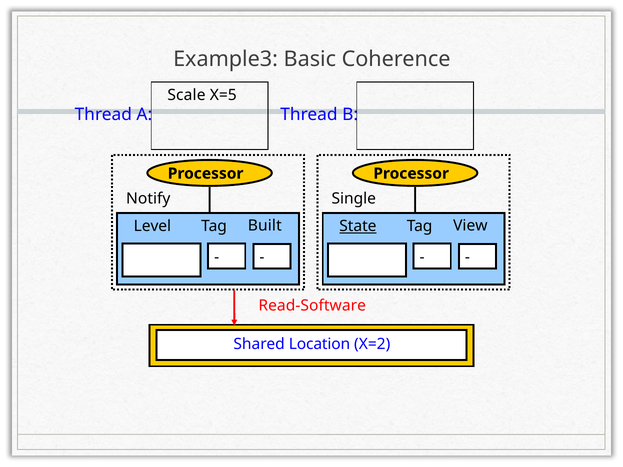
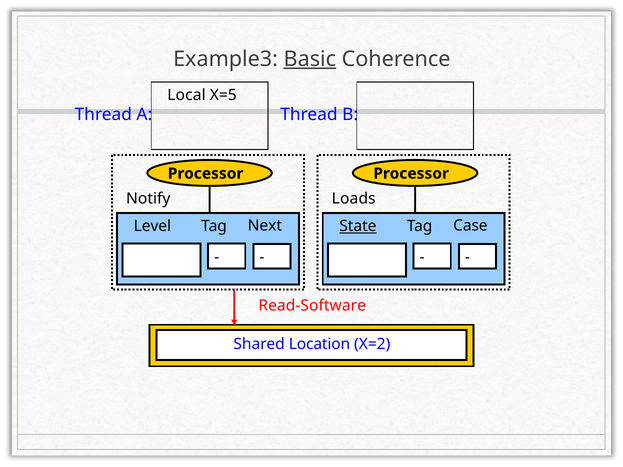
Basic underline: none -> present
Scale: Scale -> Local
Single: Single -> Loads
Built: Built -> Next
View: View -> Case
